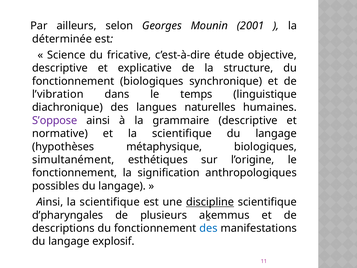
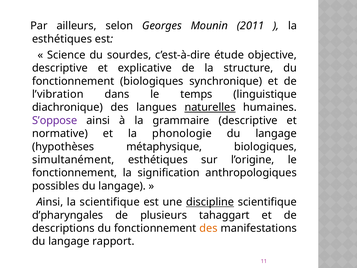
2001: 2001 -> 2011
déterminée at (62, 39): déterminée -> esthétiques
fricative: fricative -> sourdes
naturelles underline: none -> present
et la scientifique: scientifique -> phonologie
aḵemmus: aḵemmus -> tahaggart
des at (208, 228) colour: blue -> orange
explosif: explosif -> rapport
